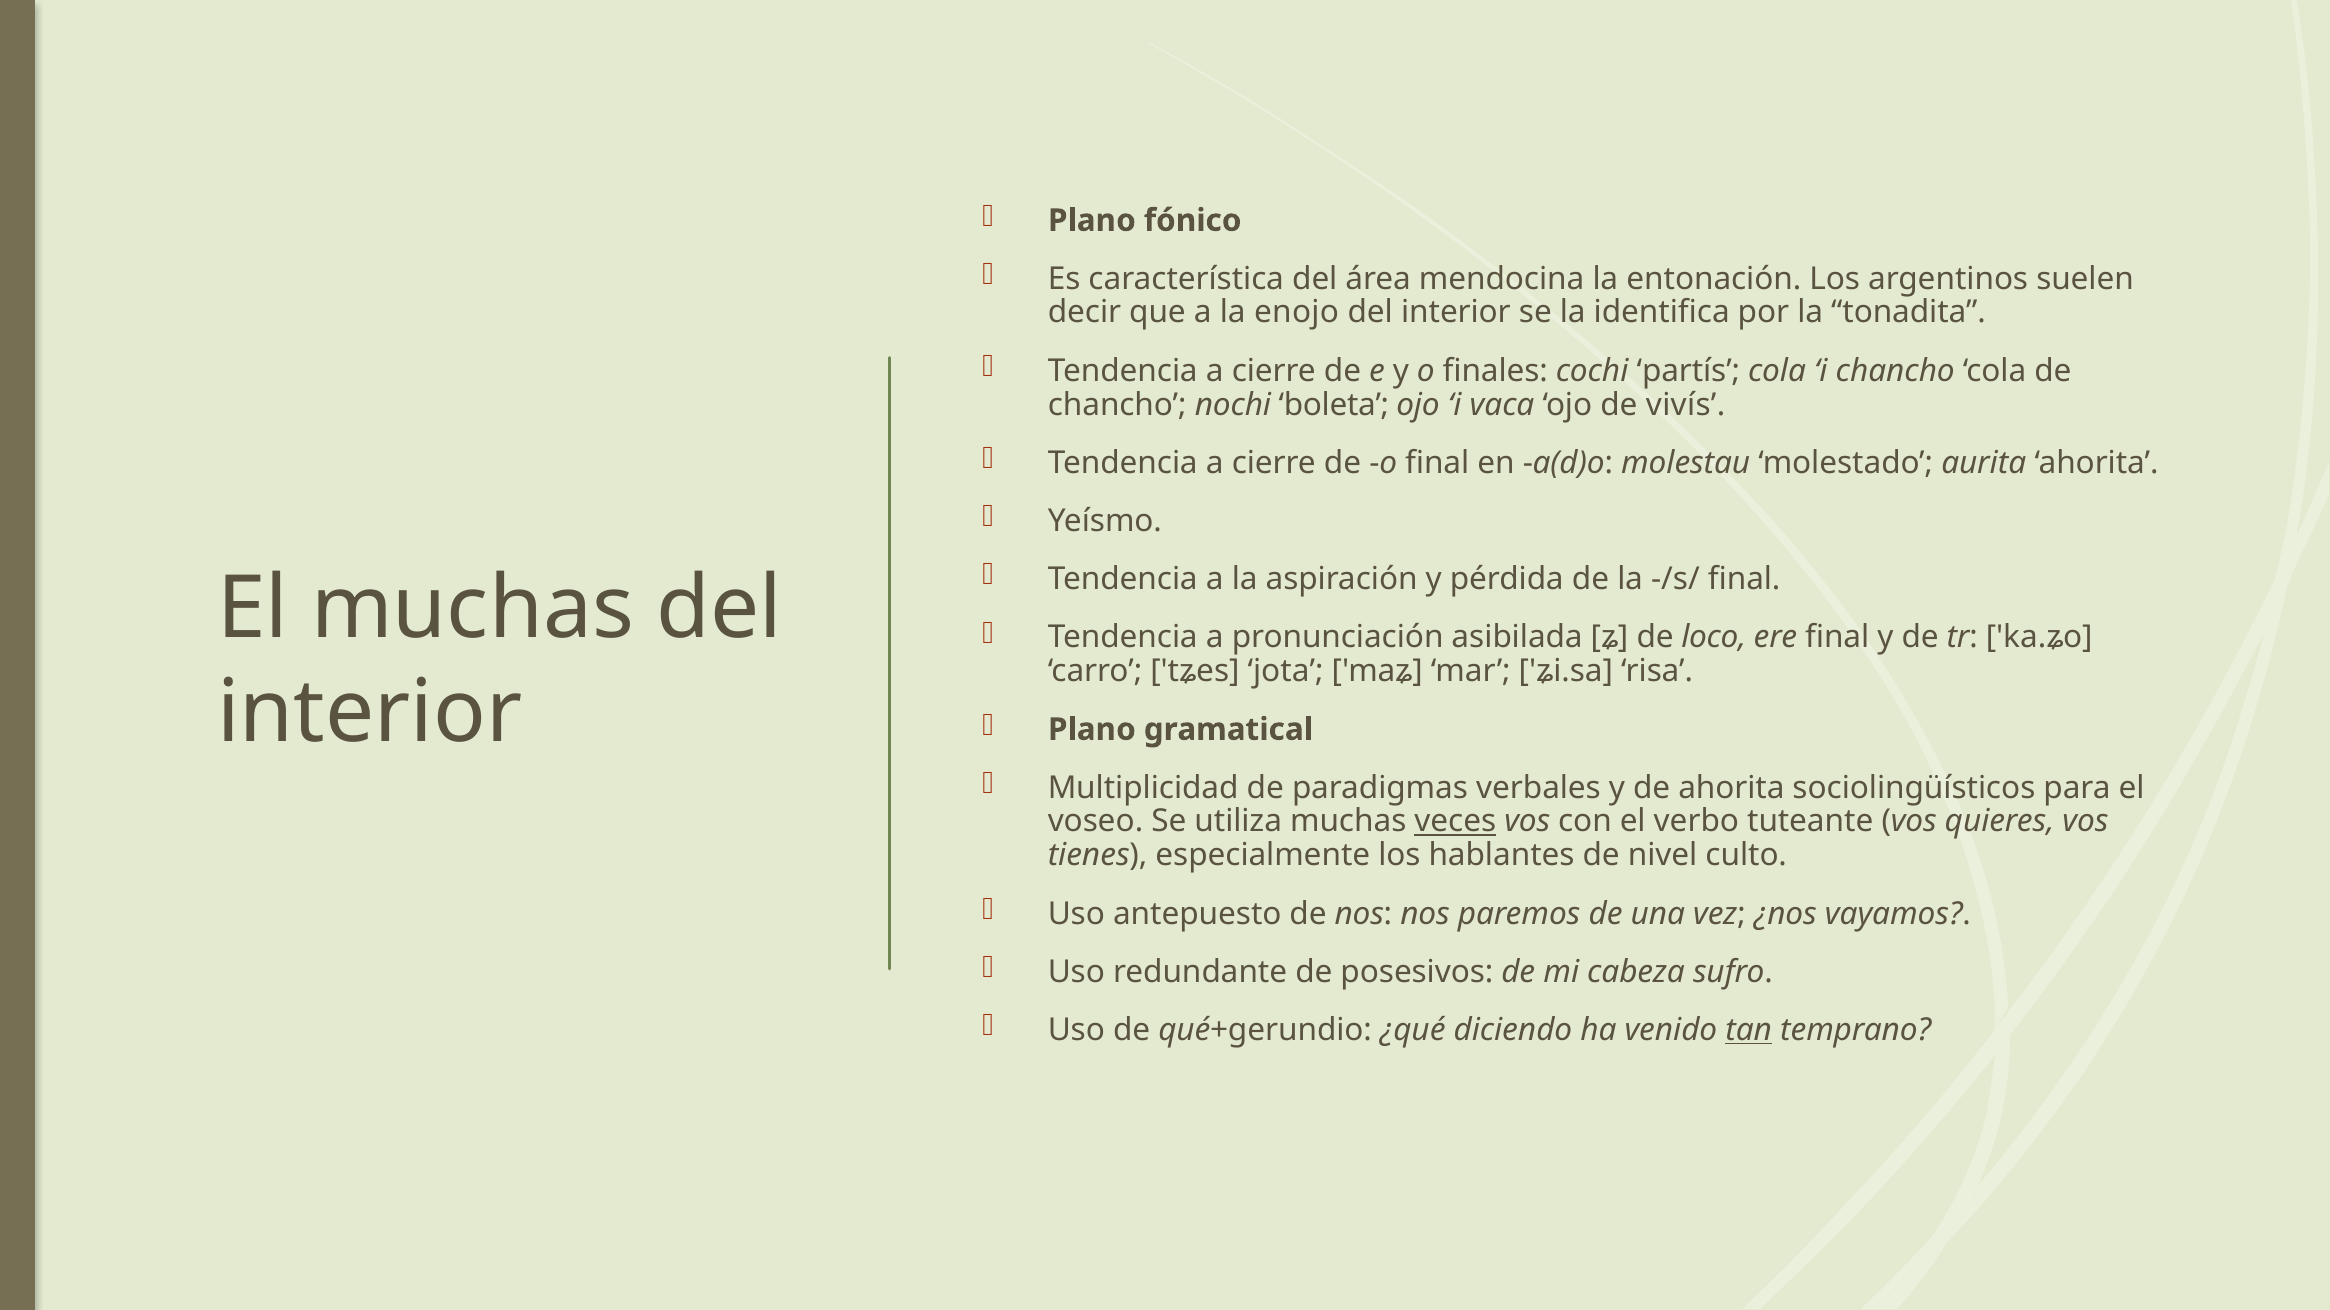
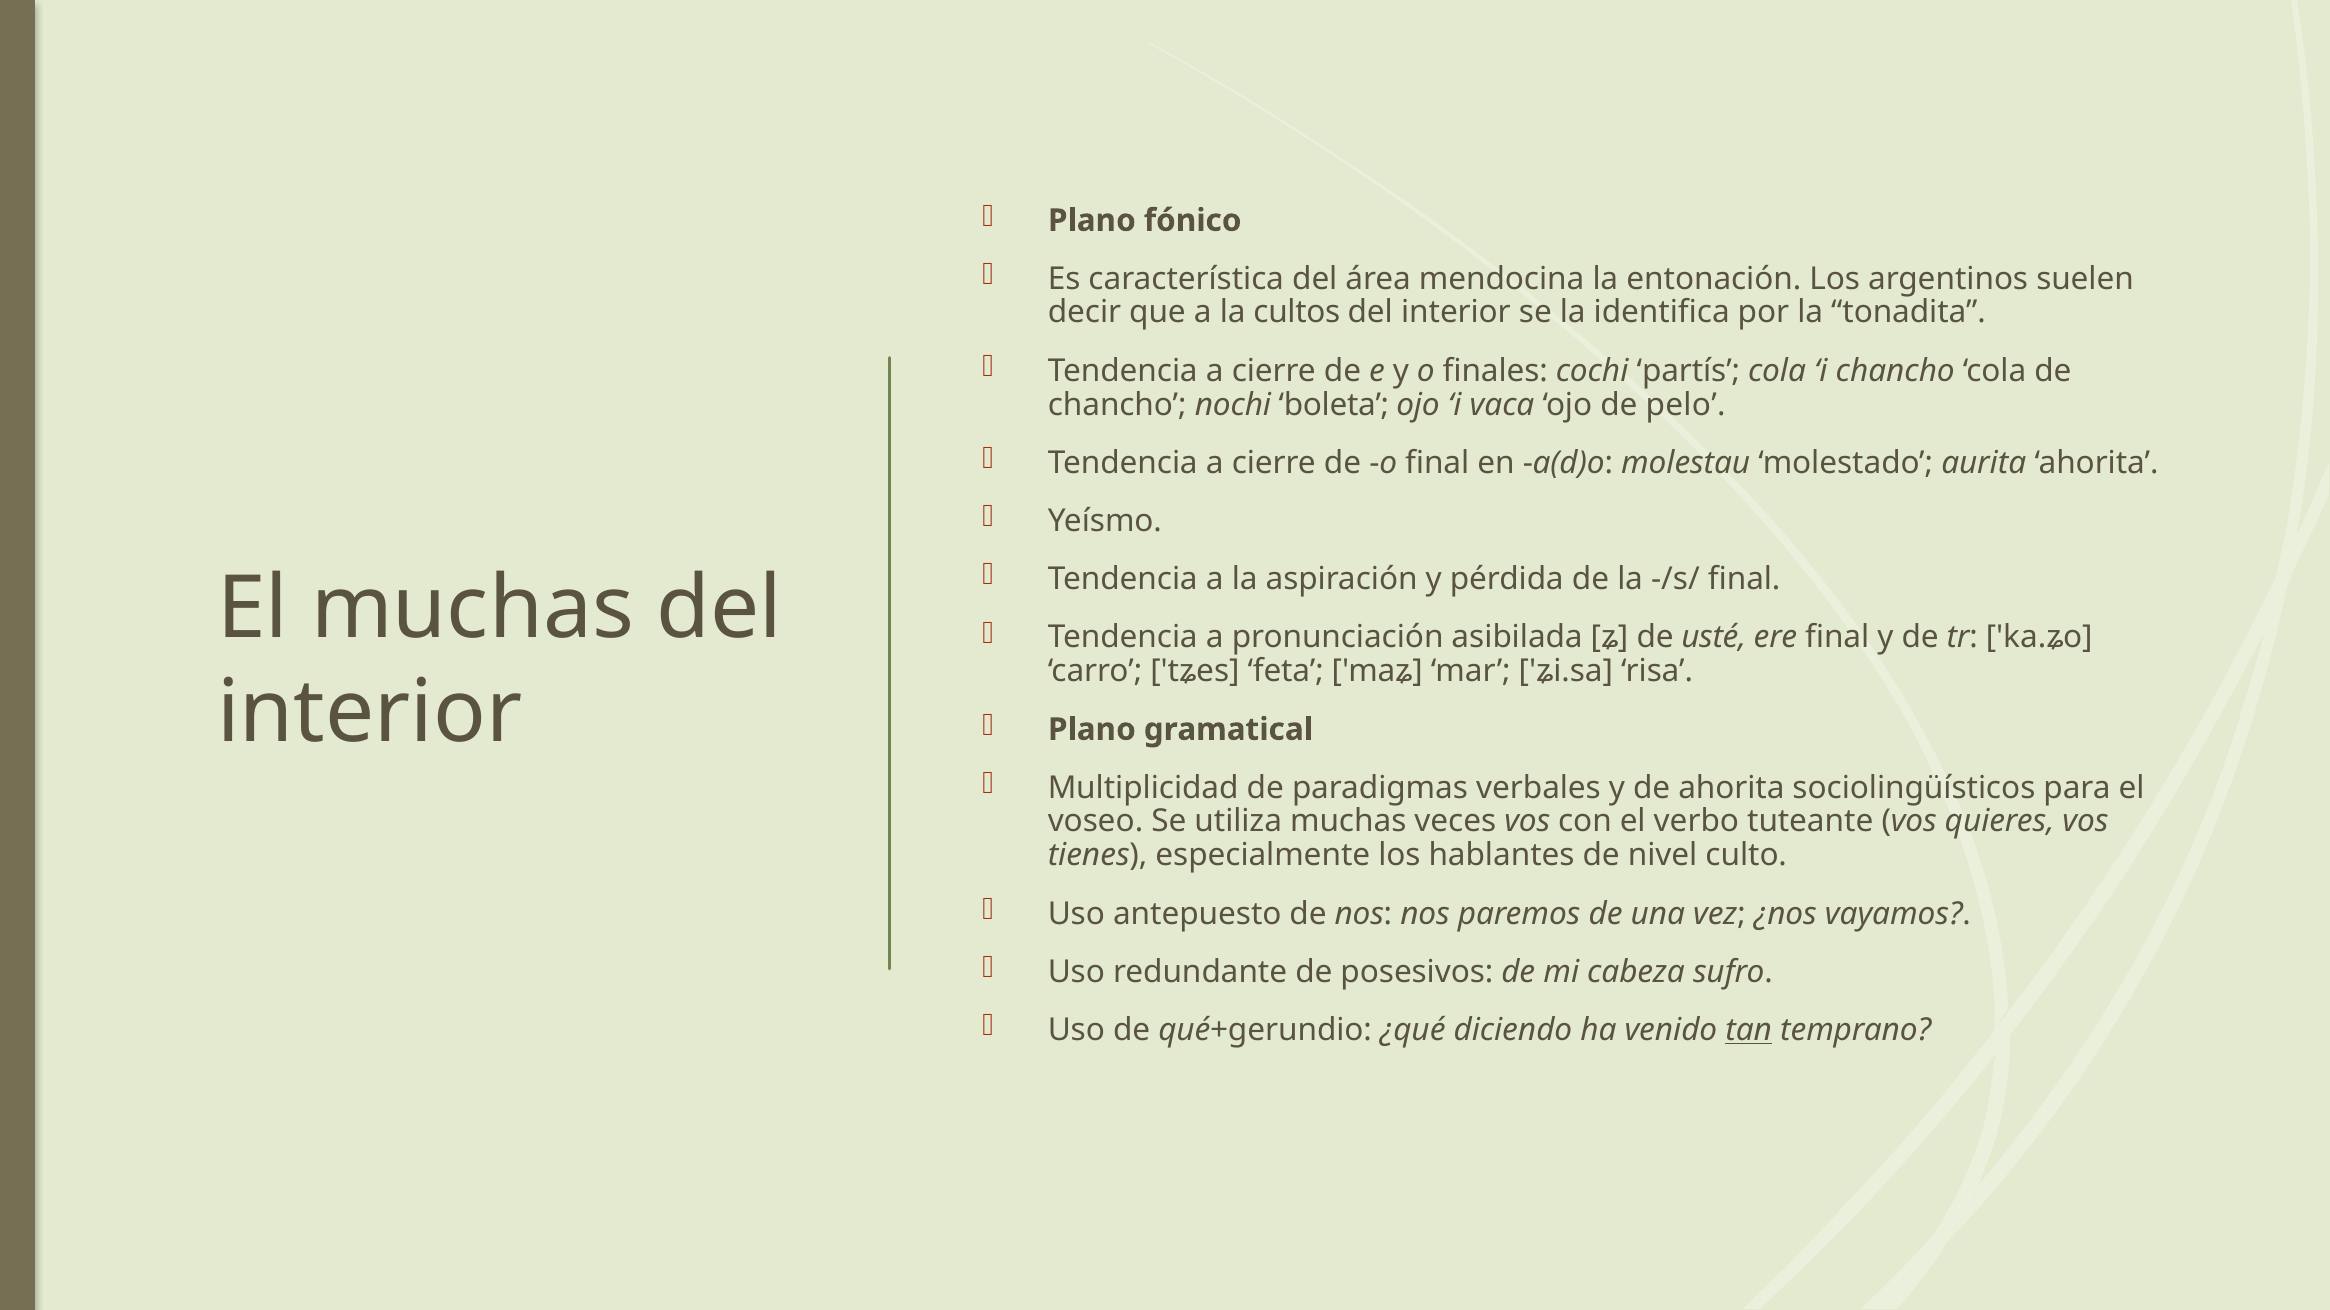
enojo: enojo -> cultos
vivís: vivís -> pelo
loco: loco -> usté
jota: jota -> feta
veces underline: present -> none
